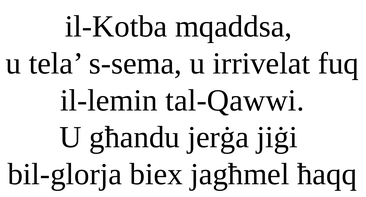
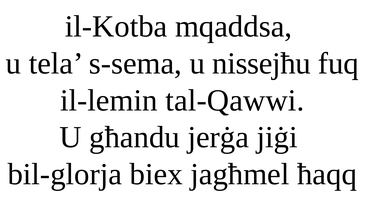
irrivelat: irrivelat -> nissejħu
